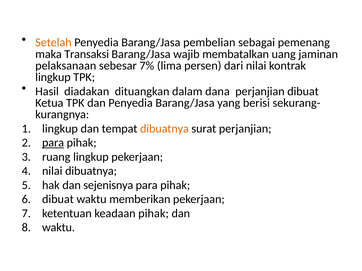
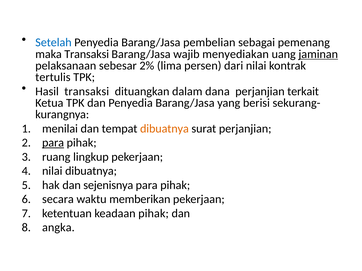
Setelah colour: orange -> blue
membatalkan: membatalkan -> menyediakan
jaminan underline: none -> present
7%: 7% -> 2%
lingkup at (53, 77): lingkup -> tertulis
Hasil diadakan: diadakan -> transaksi
perjanjian dibuat: dibuat -> terkait
lingkup at (60, 129): lingkup -> menilai
dibuat at (58, 200): dibuat -> secara
waktu at (58, 228): waktu -> angka
